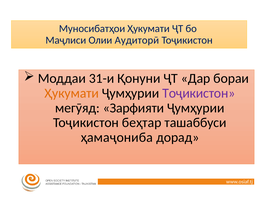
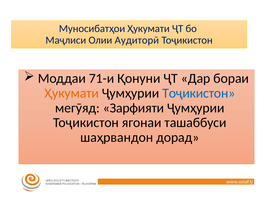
31-и: 31-и -> 71-и
Тоҷикистон at (199, 93) colour: purple -> blue
беҳтар: беҳтар -> ягонаи
ҳамаҷониба: ҳамаҷониба -> шаҳрвандон
